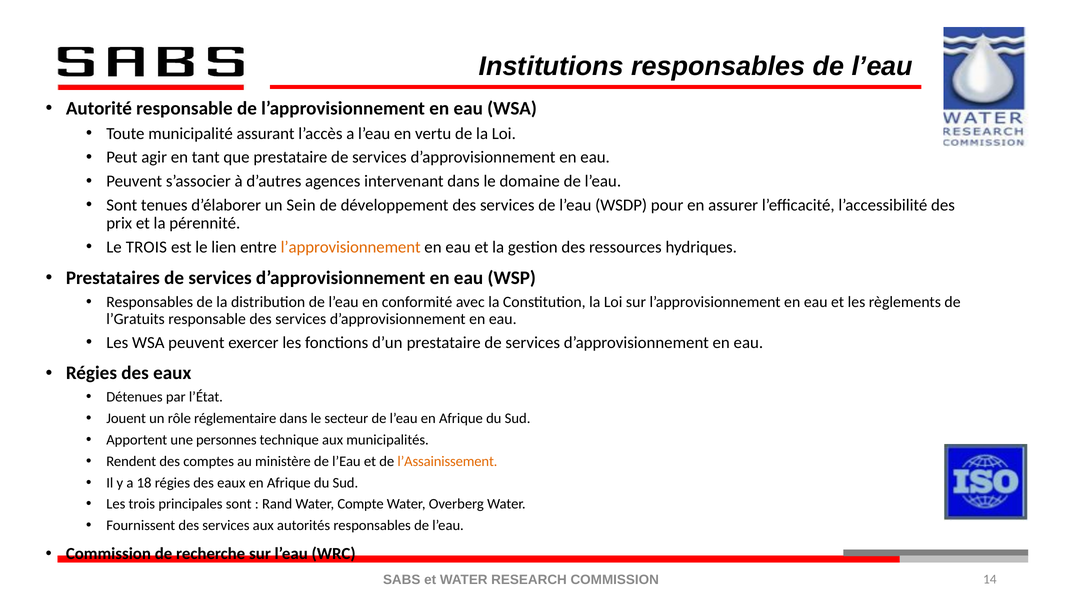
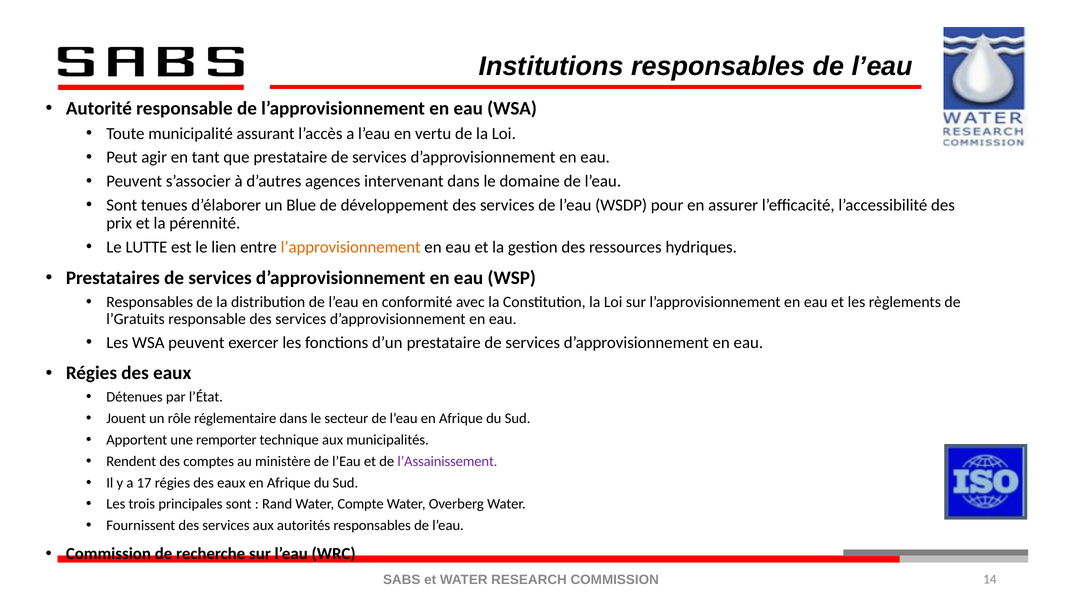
Sein: Sein -> Blue
Le TROIS: TROIS -> LUTTE
personnes: personnes -> remporter
l’Assainissement colour: orange -> purple
18: 18 -> 17
